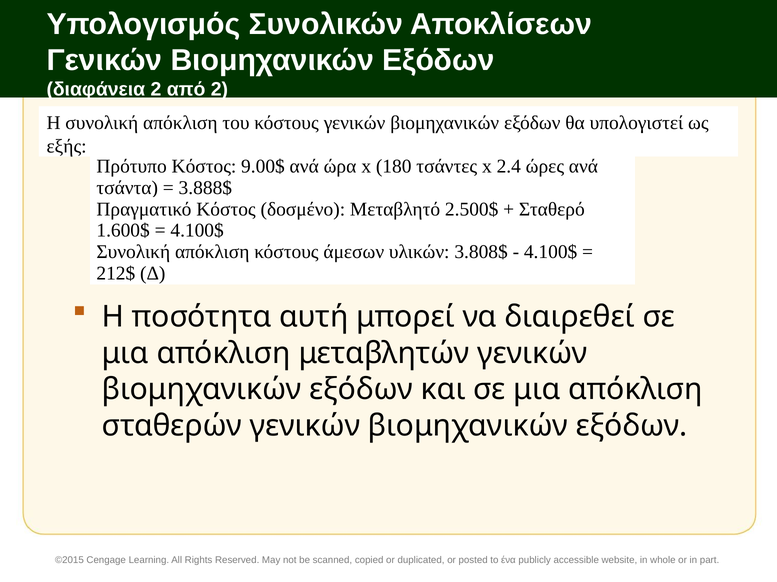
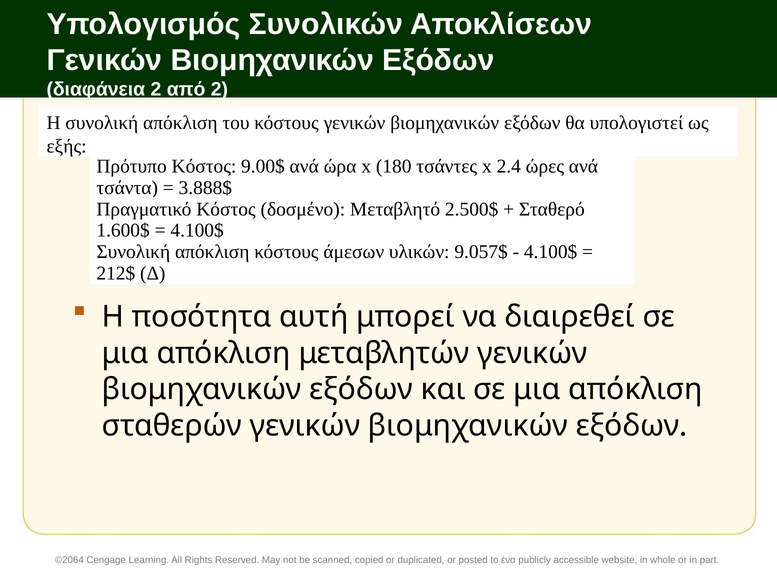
3.808$: 3.808$ -> 9.057$
©2015: ©2015 -> ©2064
